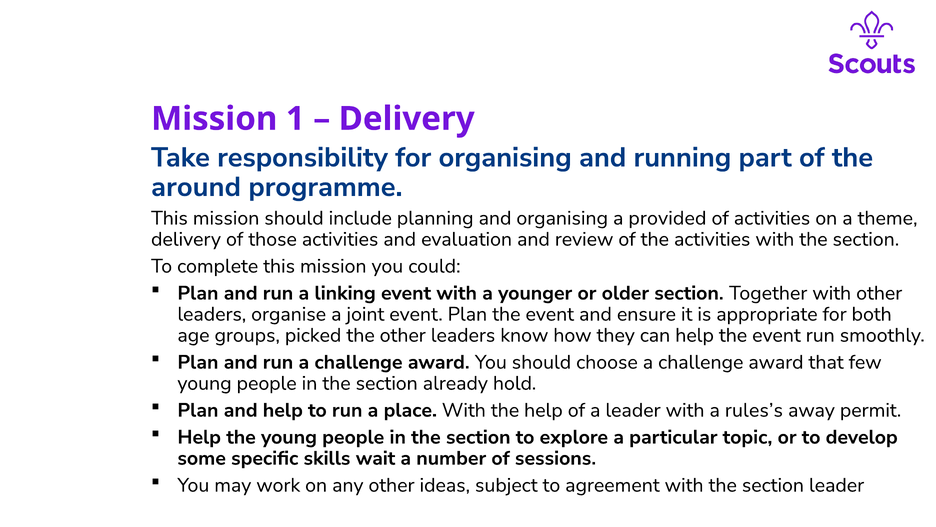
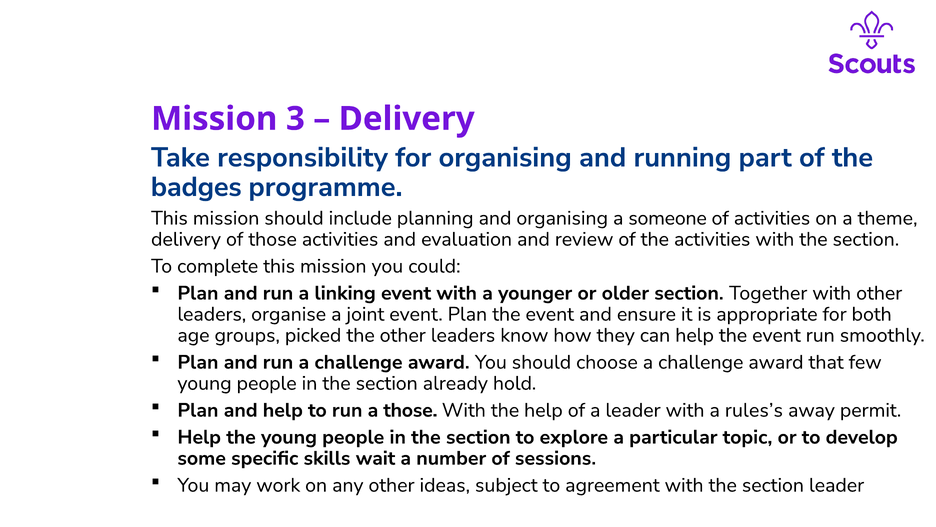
1: 1 -> 3
around: around -> badges
provided: provided -> someone
a place: place -> those
